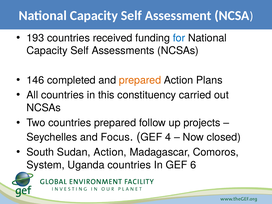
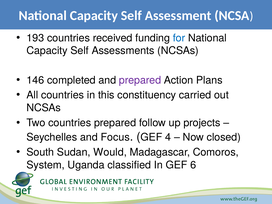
prepared at (140, 80) colour: orange -> purple
Sudan Action: Action -> Would
Uganda countries: countries -> classified
